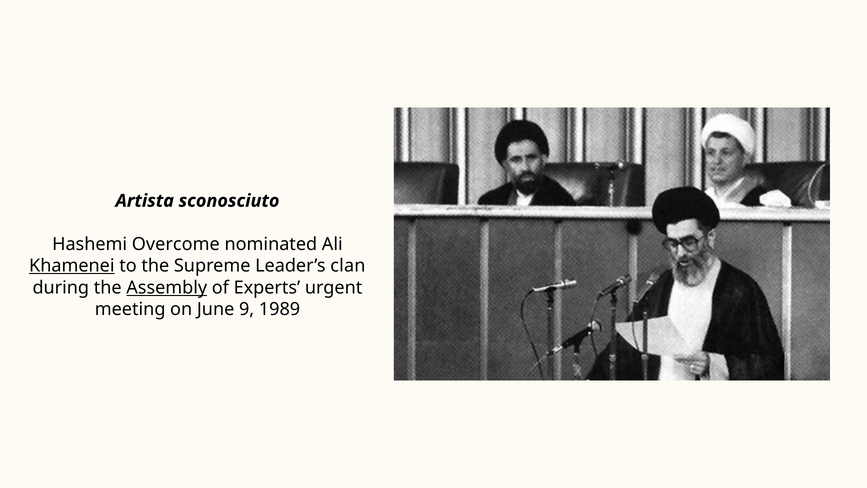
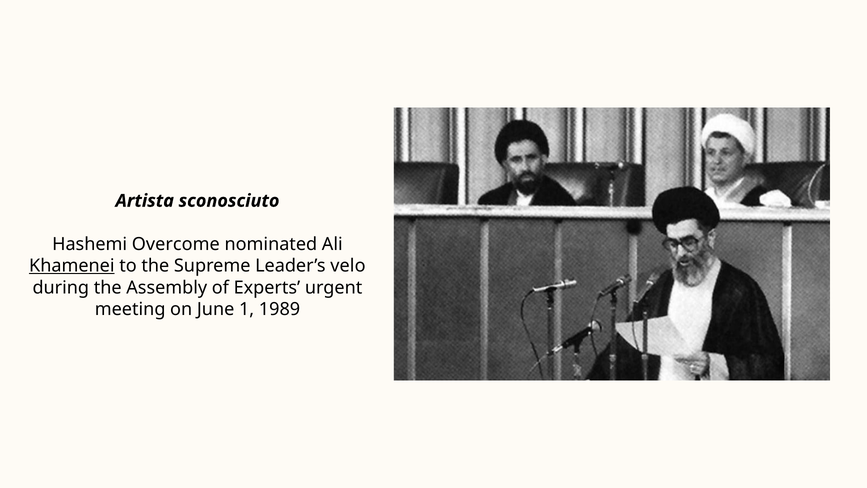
clan: clan -> velo
Assembly underline: present -> none
9: 9 -> 1
